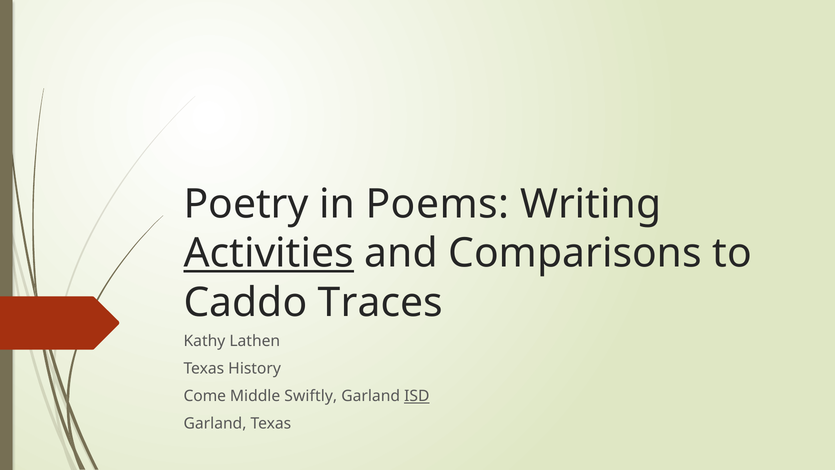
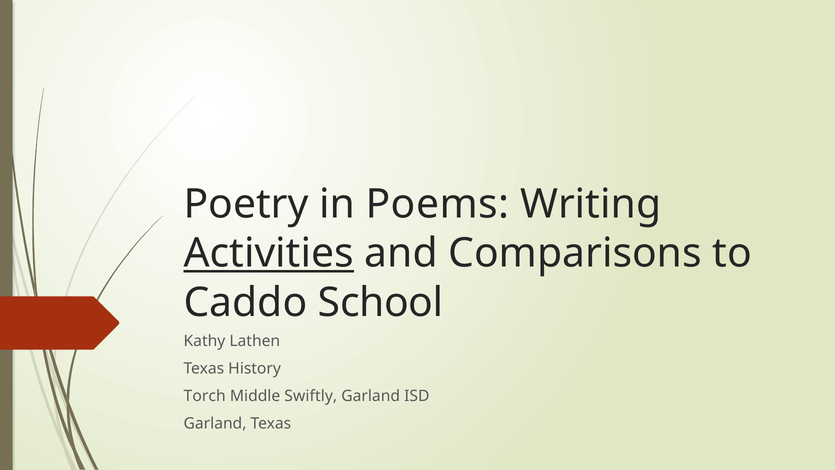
Traces: Traces -> School
Come: Come -> Torch
ISD underline: present -> none
